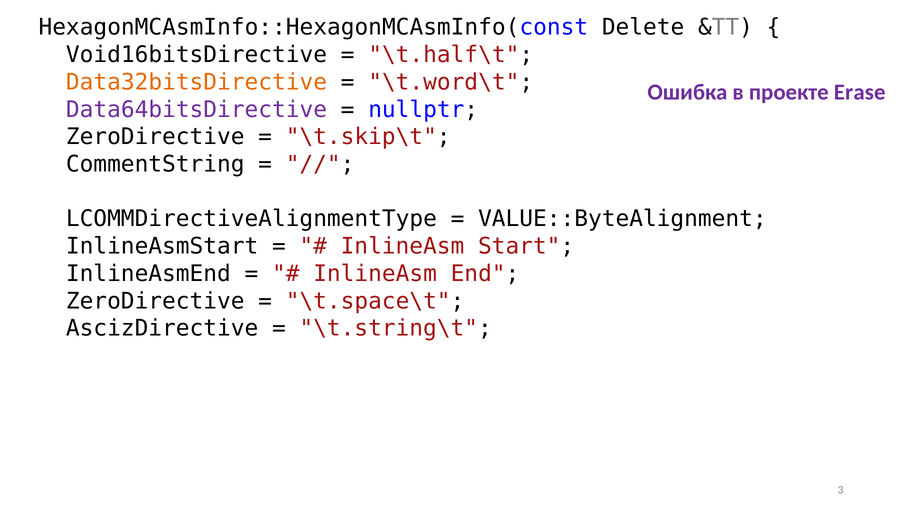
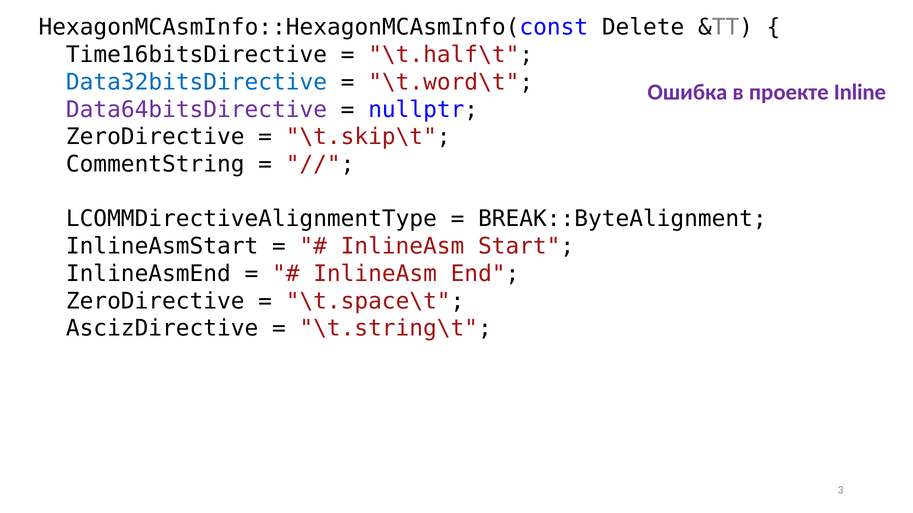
Void16bitsDirective: Void16bitsDirective -> Time16bitsDirective
Data32bitsDirective colour: orange -> blue
Erase: Erase -> Inline
VALUE::ByteAlignment: VALUE::ByteAlignment -> BREAK::ByteAlignment
